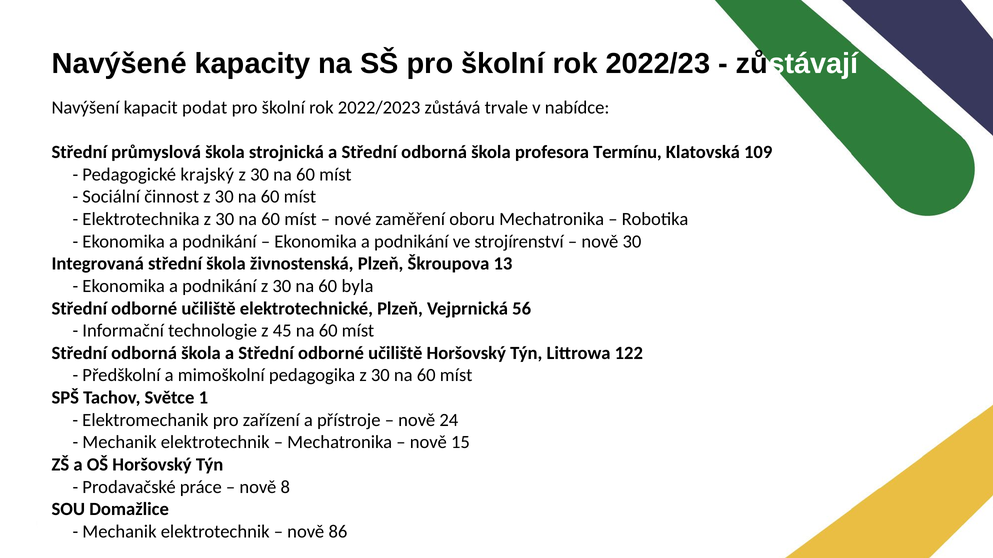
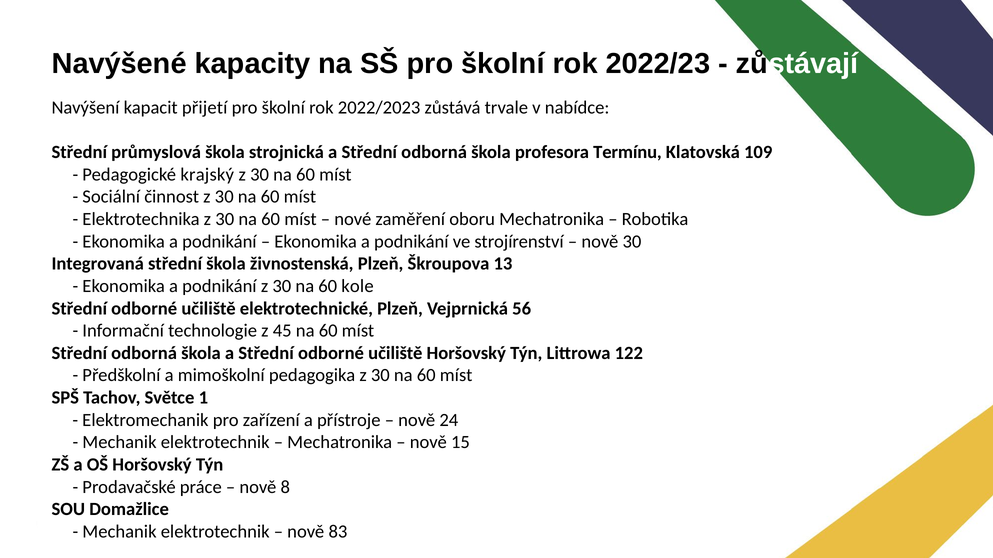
podat: podat -> přijetí
byla: byla -> kole
86: 86 -> 83
